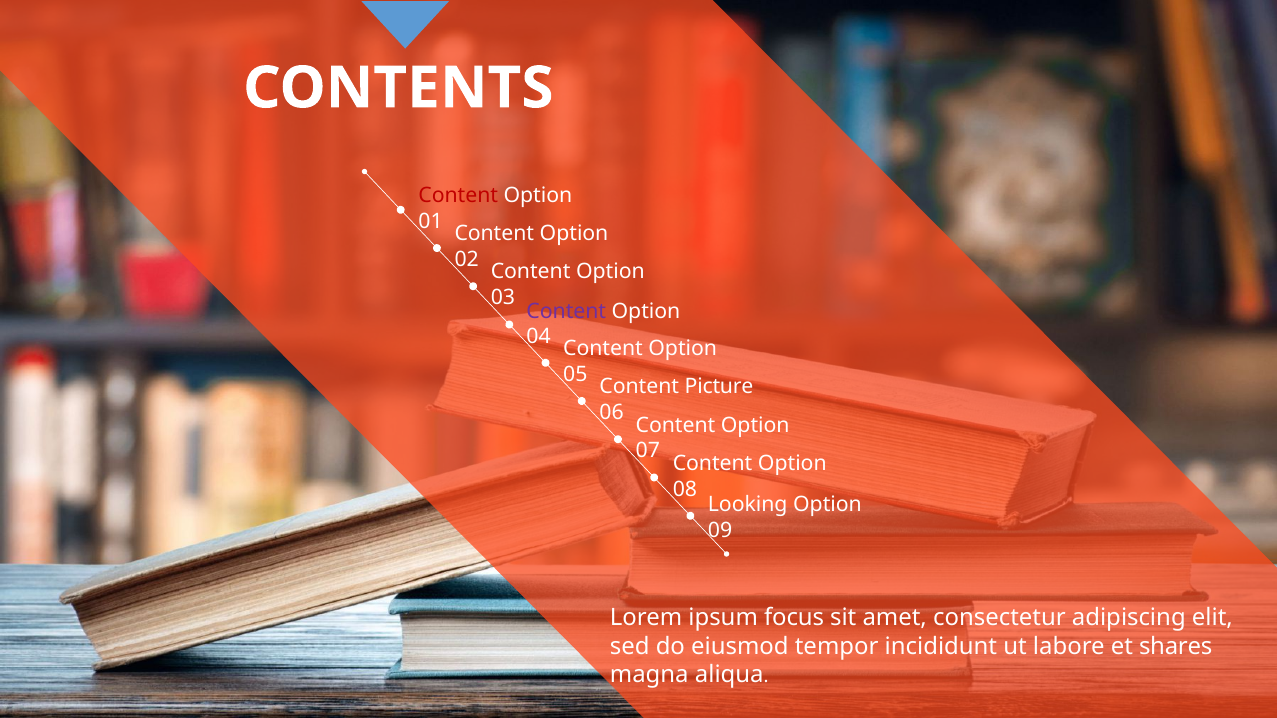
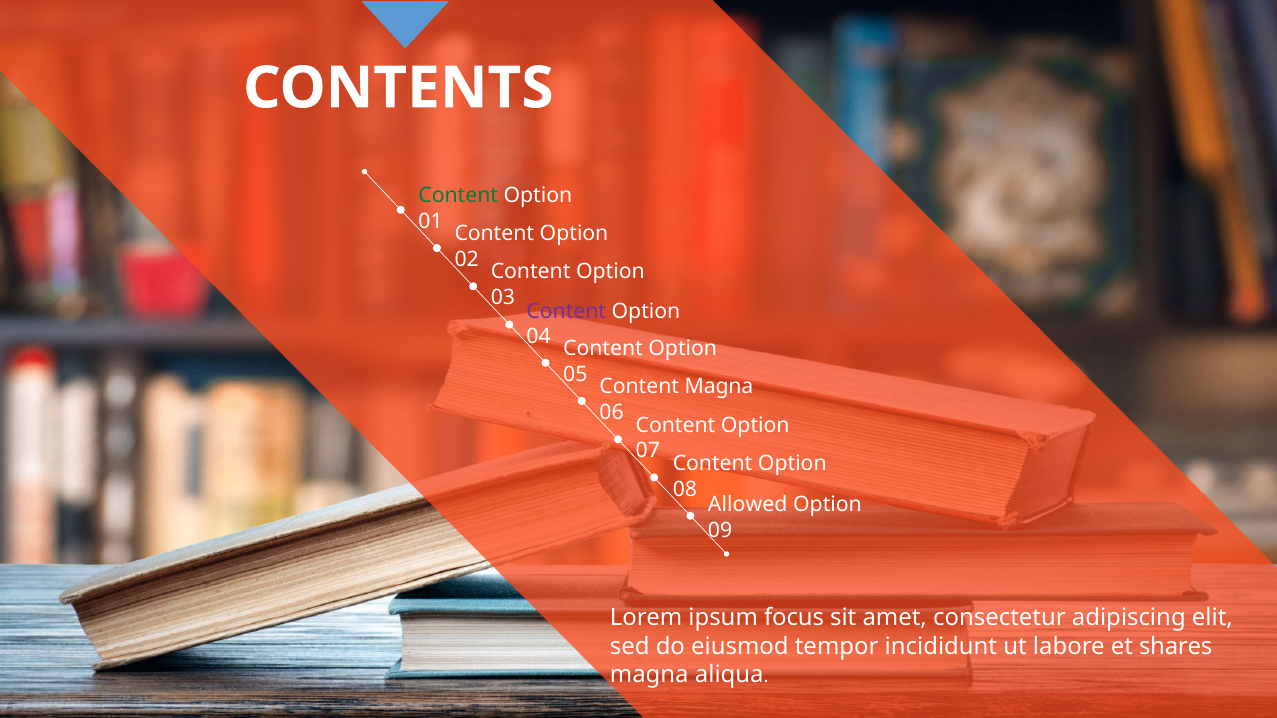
Content at (458, 196) colour: red -> green
Content Picture: Picture -> Magna
Looking: Looking -> Allowed
